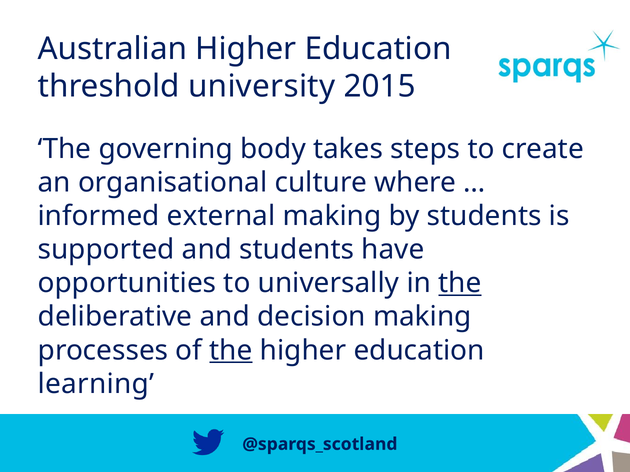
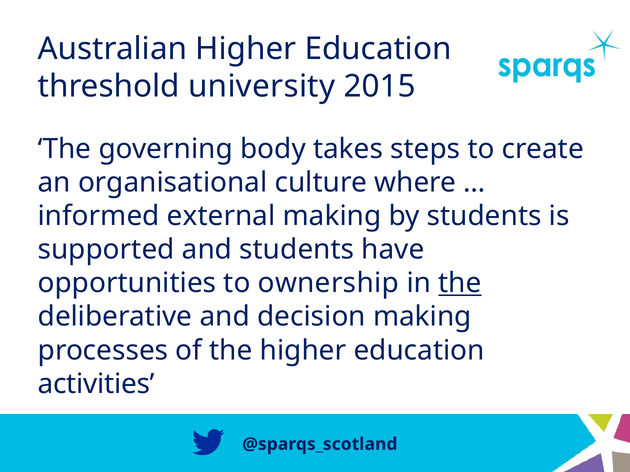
universally: universally -> ownership
the at (231, 351) underline: present -> none
learning: learning -> activities
